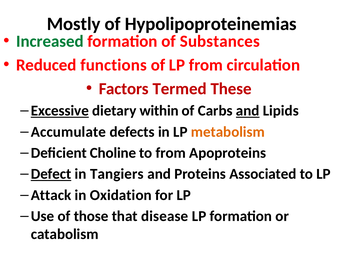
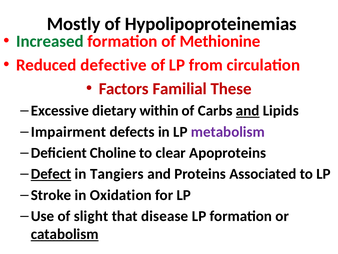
Substances: Substances -> Methionine
functions: functions -> defective
Termed: Termed -> Familial
Excessive underline: present -> none
Accumulate: Accumulate -> Impairment
metabolism colour: orange -> purple
to from: from -> clear
Attack: Attack -> Stroke
those: those -> slight
catabolism underline: none -> present
